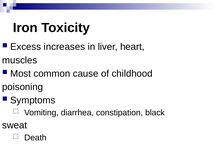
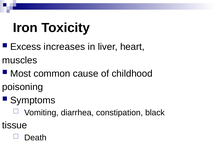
sweat: sweat -> tissue
